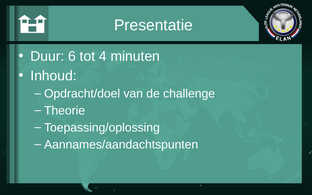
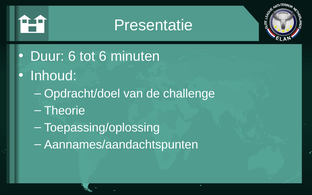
tot 4: 4 -> 6
